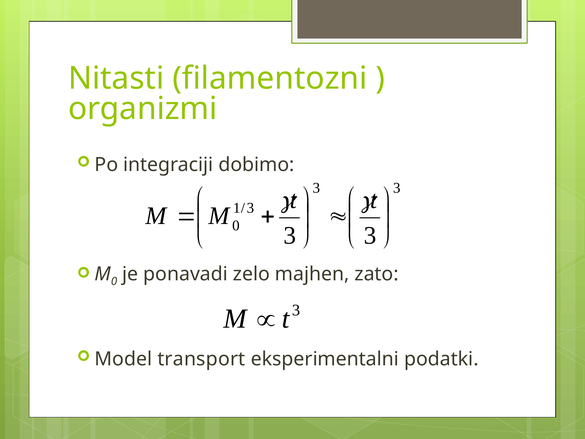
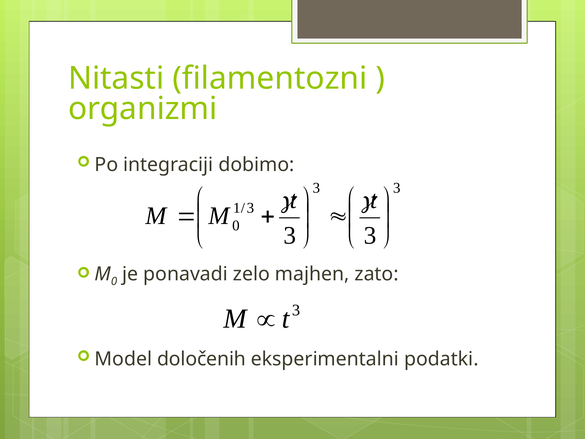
transport: transport -> določenih
